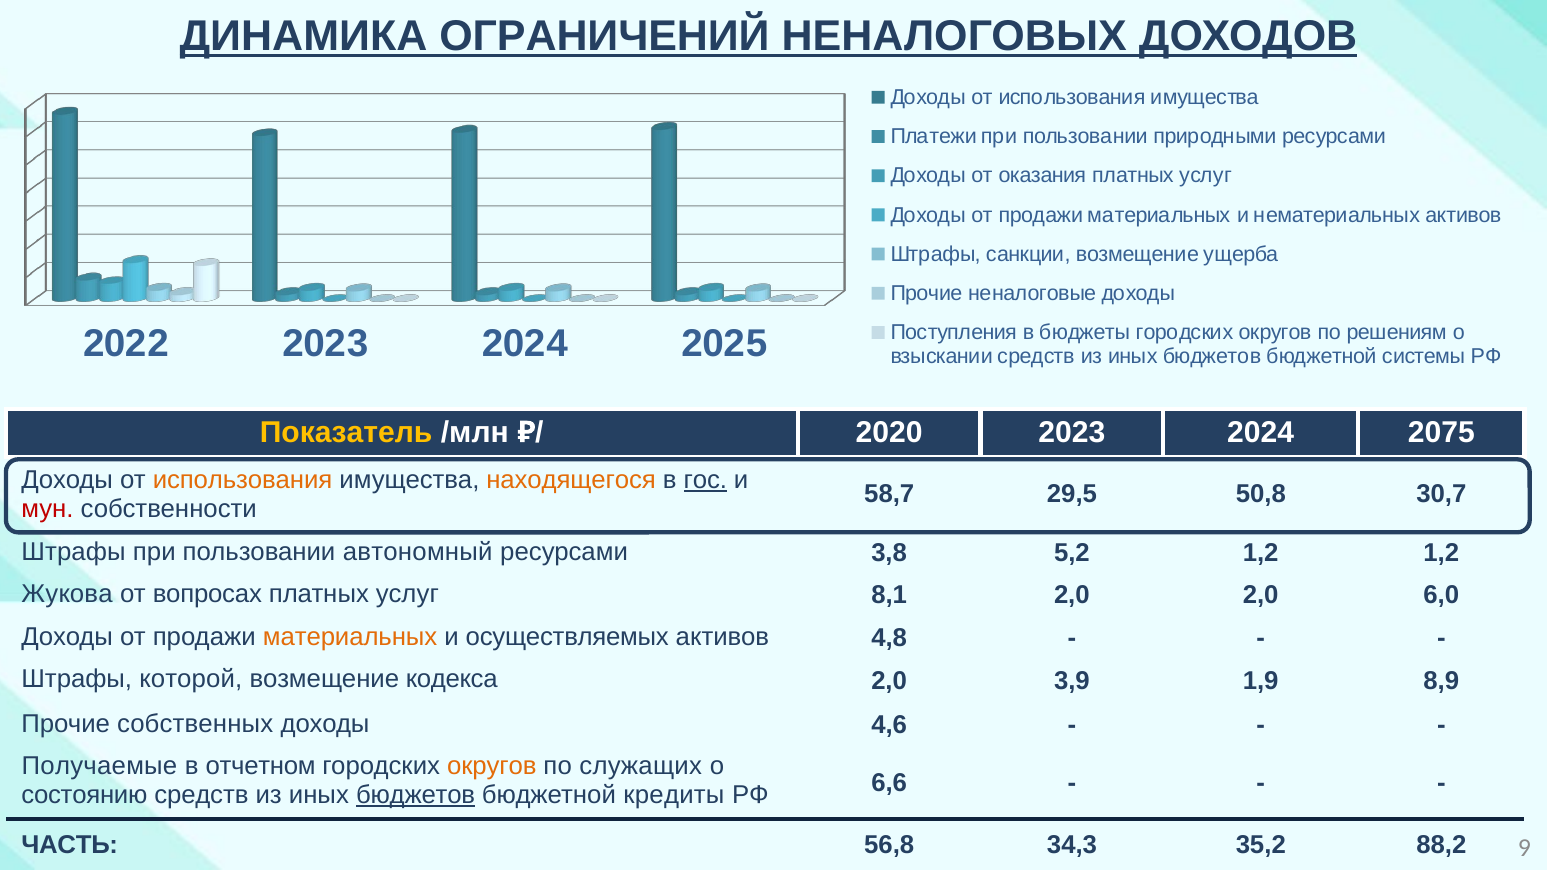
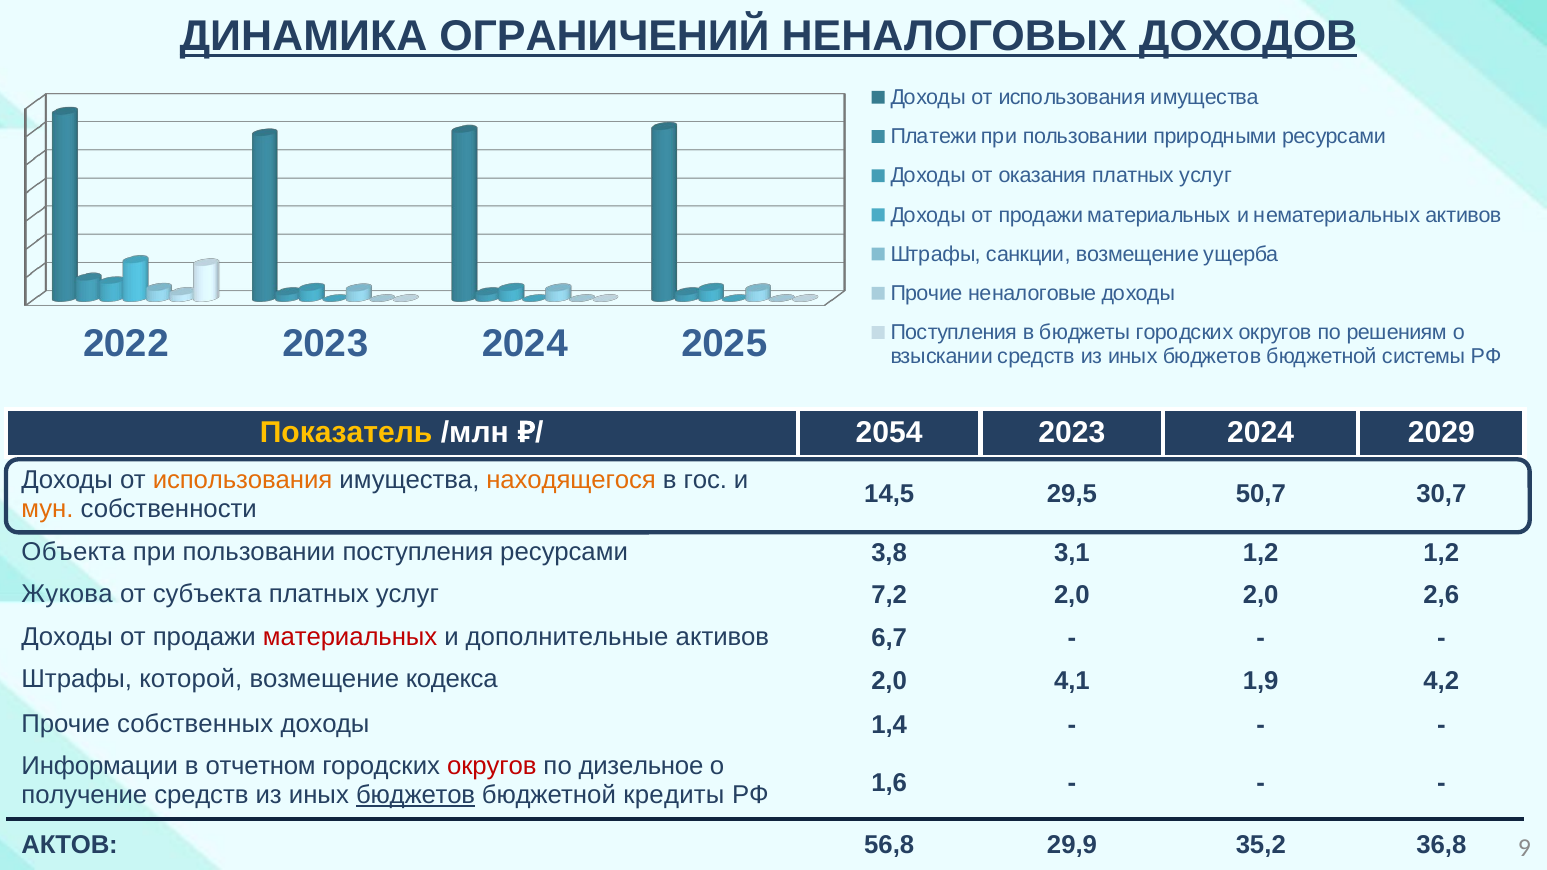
2020: 2020 -> 2054
2075: 2075 -> 2029
гос underline: present -> none
58,7: 58,7 -> 14,5
50,8: 50,8 -> 50,7
мун colour: red -> orange
Штрафы at (74, 552): Штрафы -> Объекта
пользовании автономный: автономный -> поступления
5,2: 5,2 -> 3,1
вопросах: вопросах -> субъекта
8,1: 8,1 -> 7,2
6,0: 6,0 -> 2,6
материальных at (350, 637) colour: orange -> red
осуществляемых: осуществляемых -> дополнительные
4,8: 4,8 -> 6,7
3,9: 3,9 -> 4,1
8,9: 8,9 -> 4,2
4,6: 4,6 -> 1,4
Получаемые: Получаемые -> Информации
округов at (492, 766) colour: orange -> red
служащих: служащих -> дизельное
состоянию: состоянию -> получение
6,6: 6,6 -> 1,6
ЧАСТЬ: ЧАСТЬ -> АКТОВ
34,3: 34,3 -> 29,9
88,2: 88,2 -> 36,8
